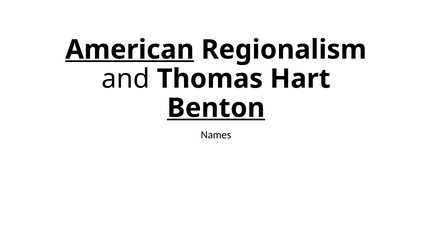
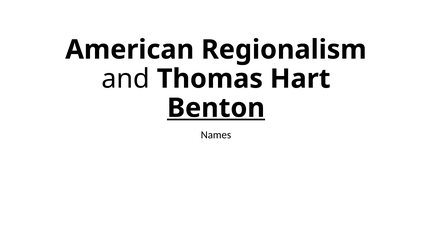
American underline: present -> none
